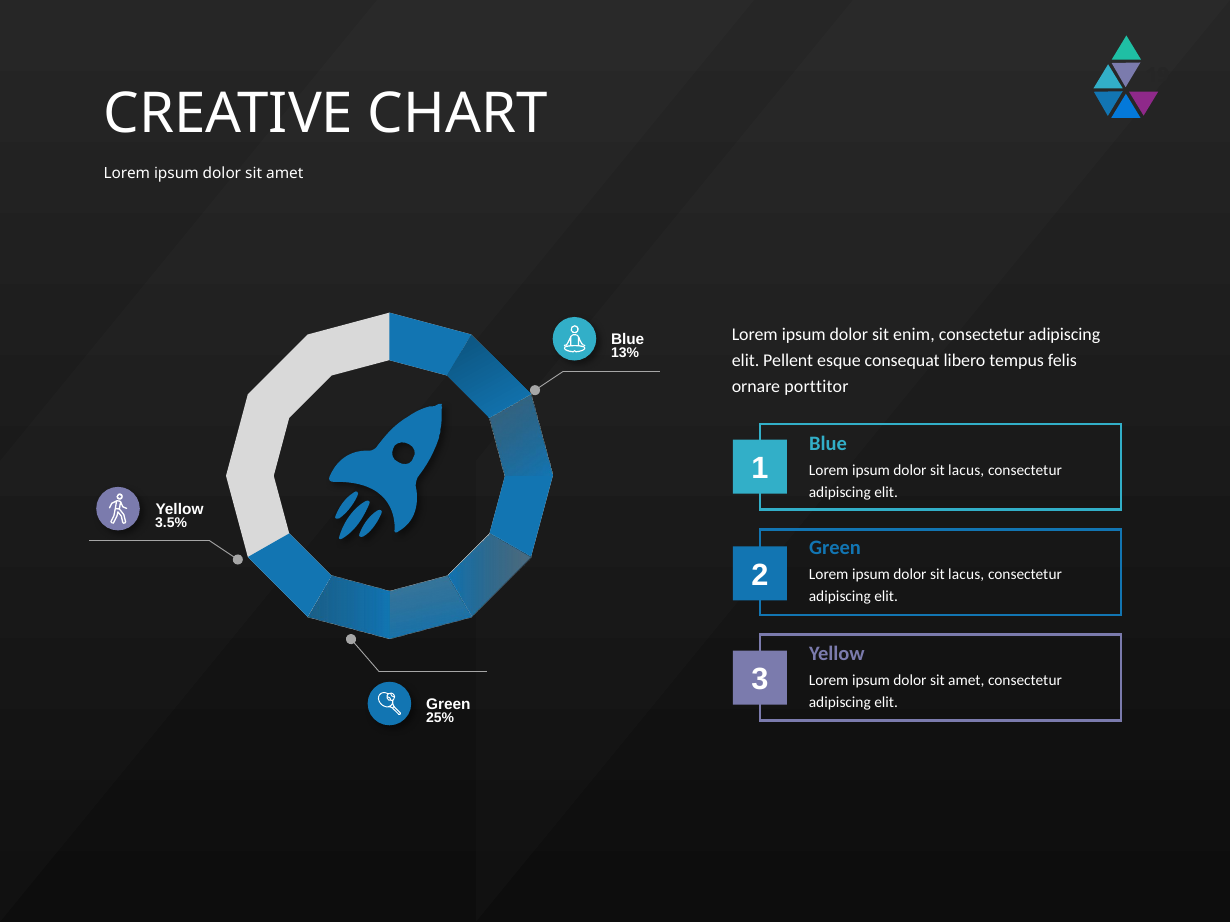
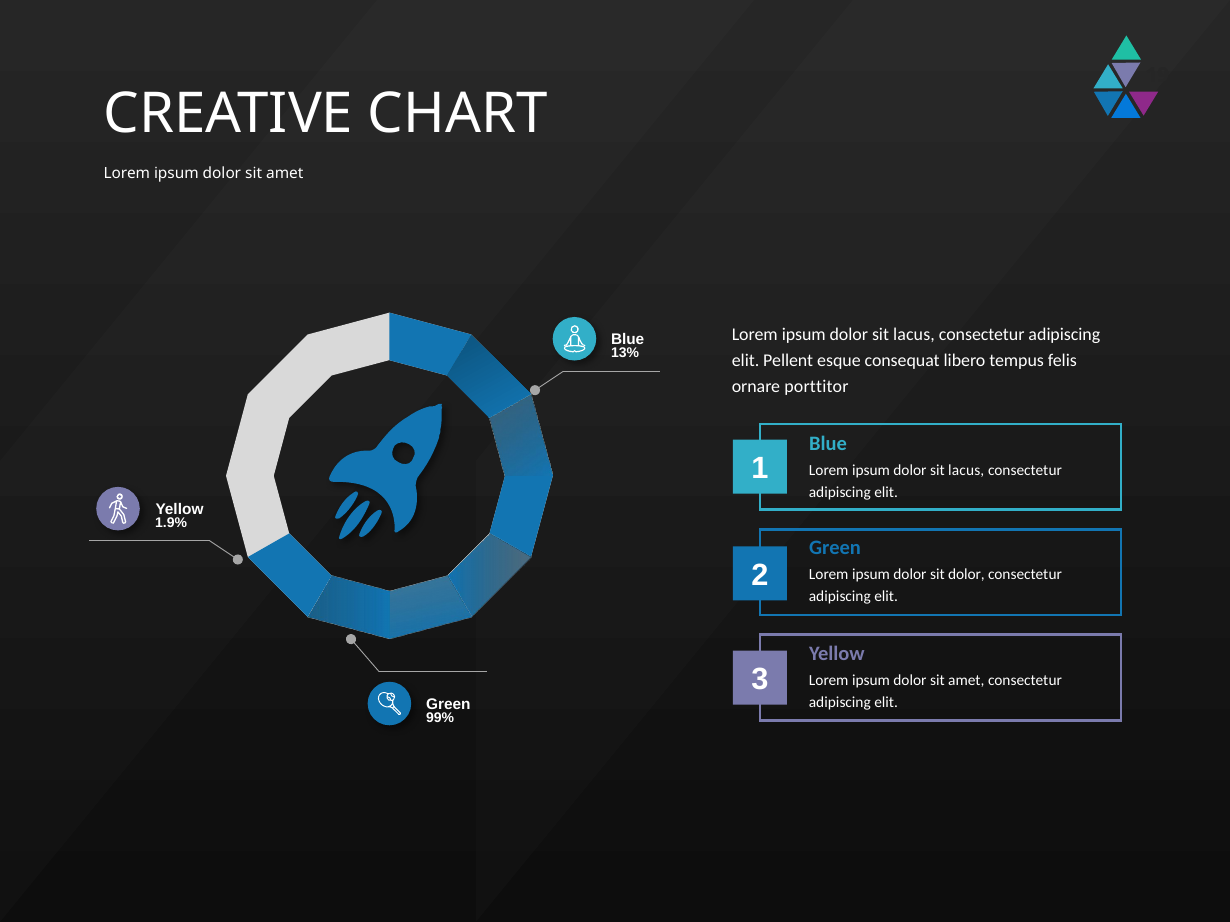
enim at (914, 335): enim -> lacus
3.5%: 3.5% -> 1.9%
lacus at (966, 575): lacus -> dolor
25%: 25% -> 99%
